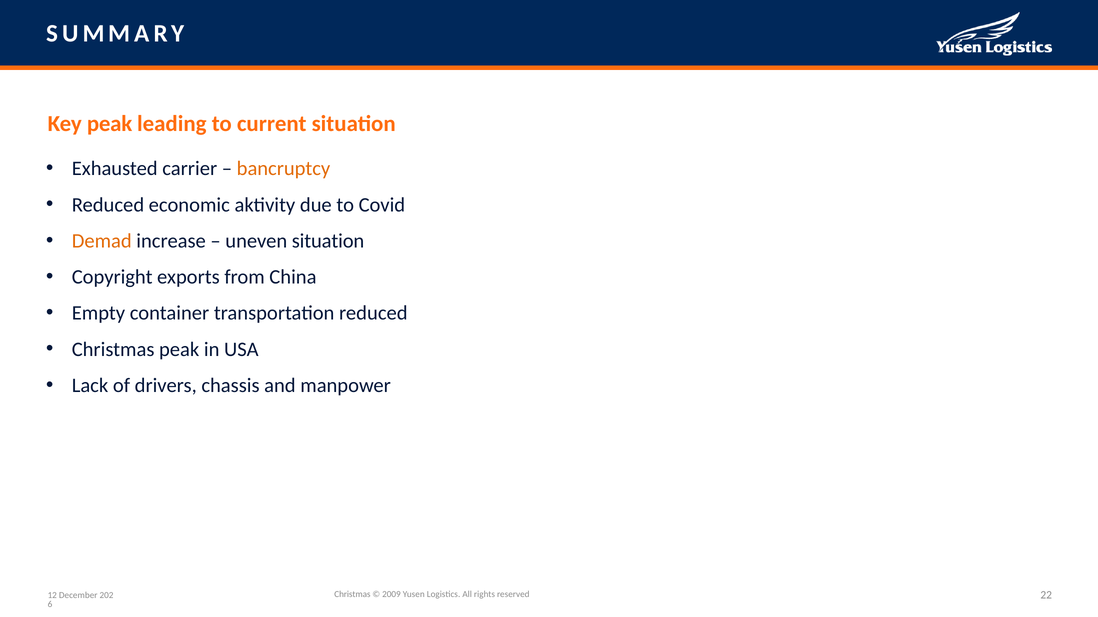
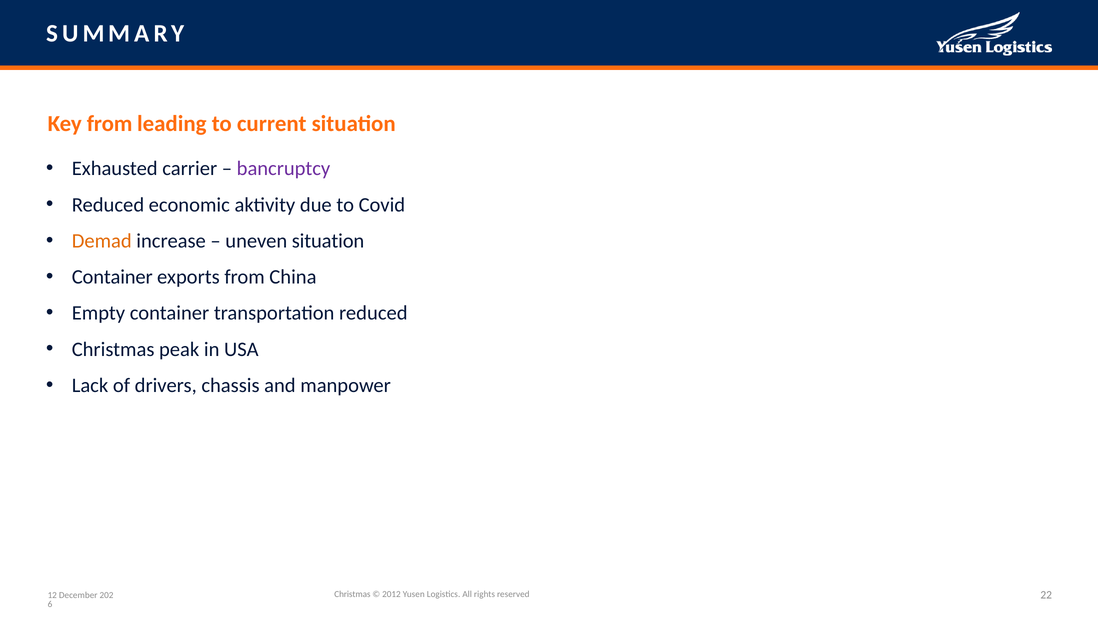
Key peak: peak -> from
bancruptcy colour: orange -> purple
Copyright at (112, 277): Copyright -> Container
2009: 2009 -> 2012
